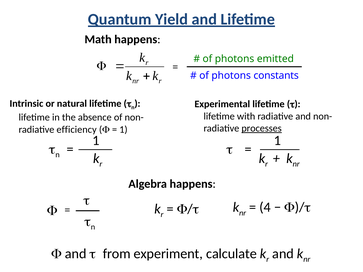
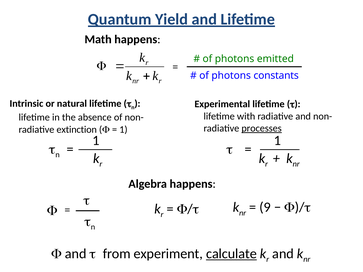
efficiency: efficiency -> extinction
4: 4 -> 9
calculate underline: none -> present
